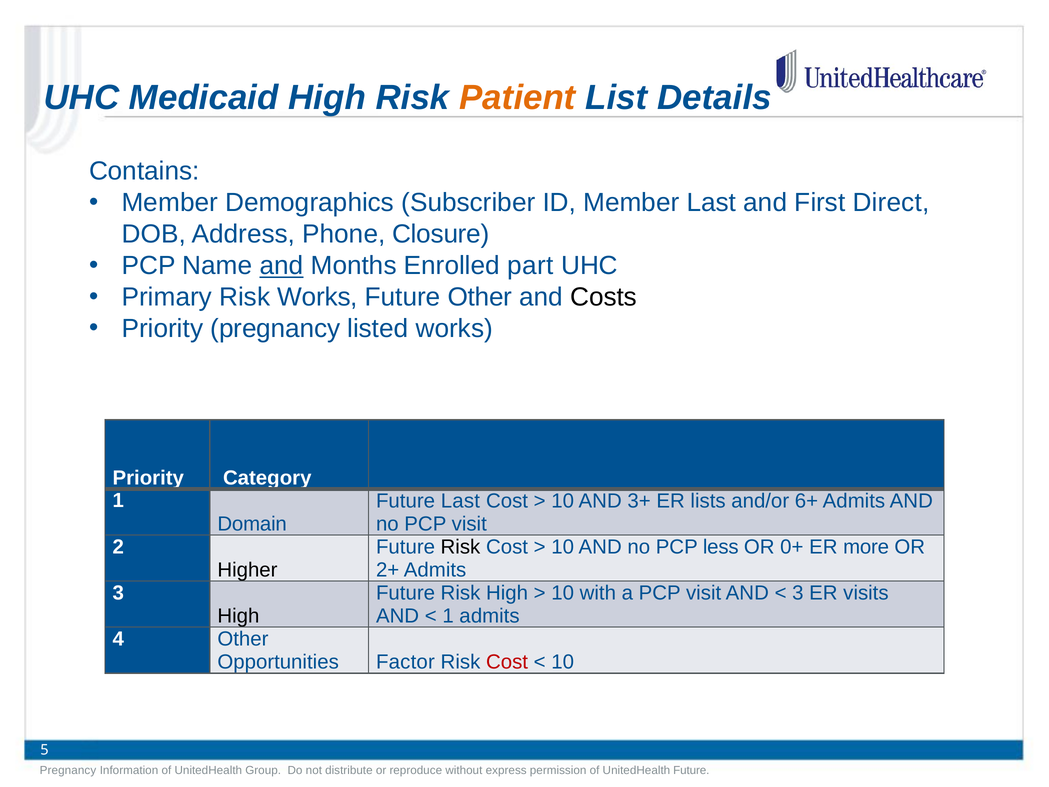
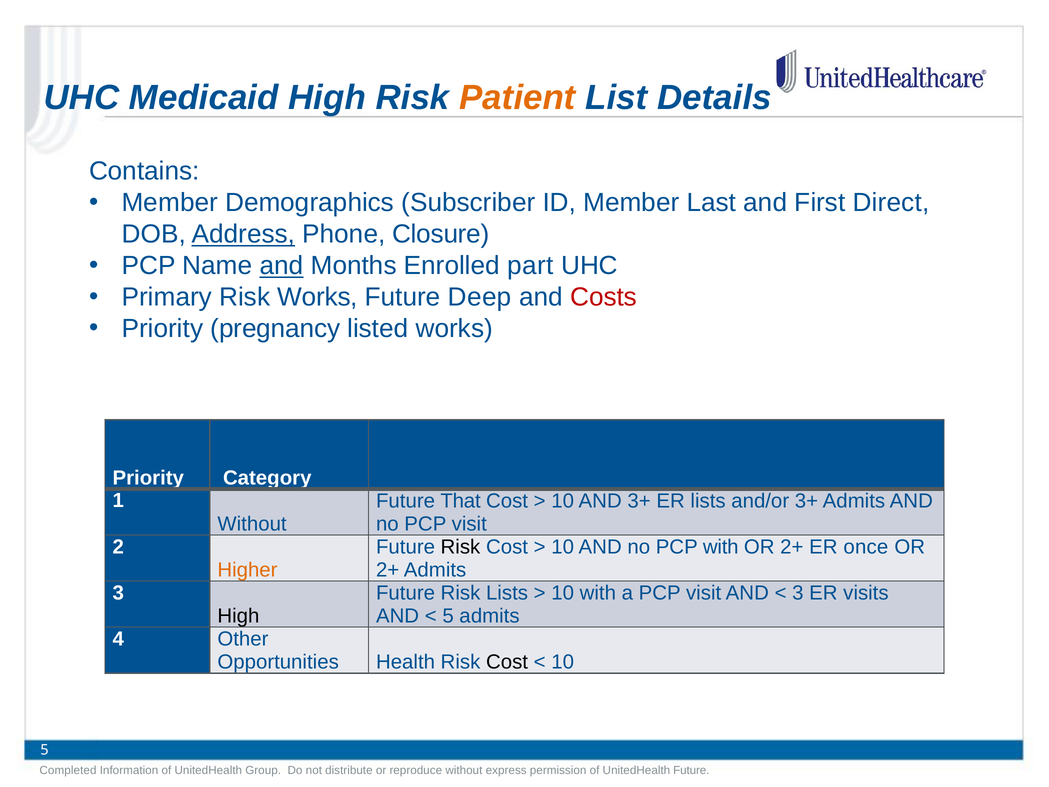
Address underline: none -> present
Future Other: Other -> Deep
Costs colour: black -> red
Future Last: Last -> That
and/or 6+: 6+ -> 3+
Domain at (252, 524): Domain -> Without
PCP less: less -> with
0+ at (792, 547): 0+ -> 2+
more: more -> once
Higher colour: black -> orange
Risk High: High -> Lists
1 at (448, 616): 1 -> 5
Factor: Factor -> Health
Cost at (507, 662) colour: red -> black
Pregnancy at (68, 770): Pregnancy -> Completed
